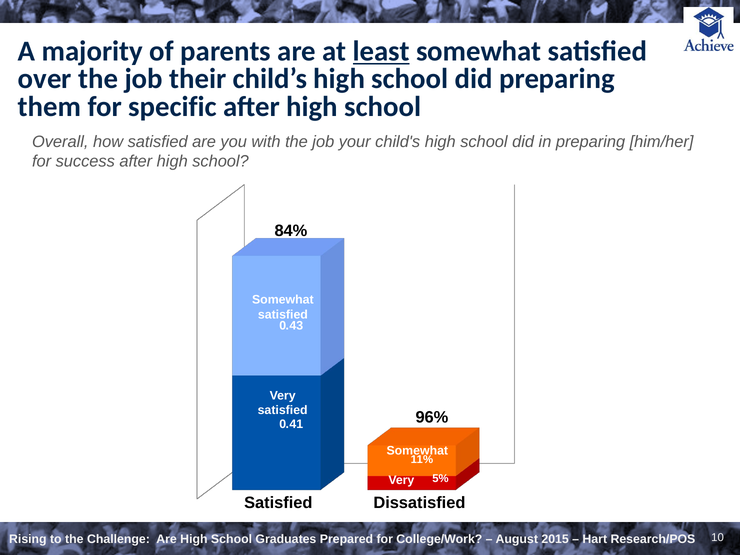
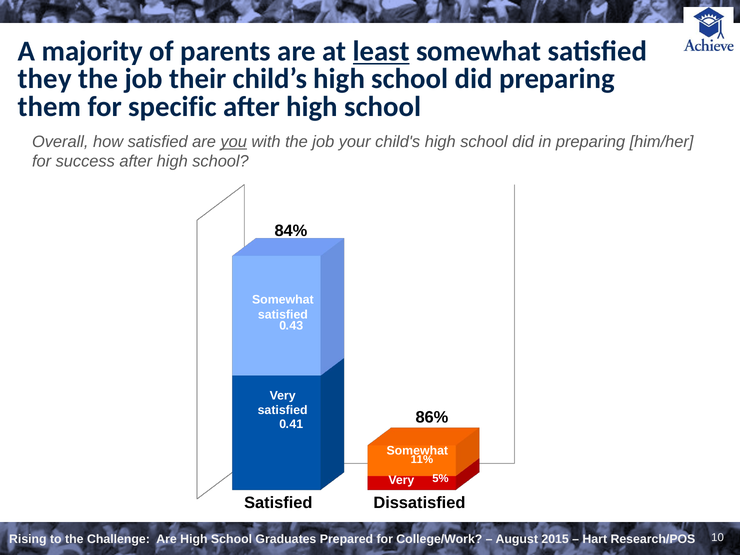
over: over -> they
you underline: none -> present
96%: 96% -> 86%
